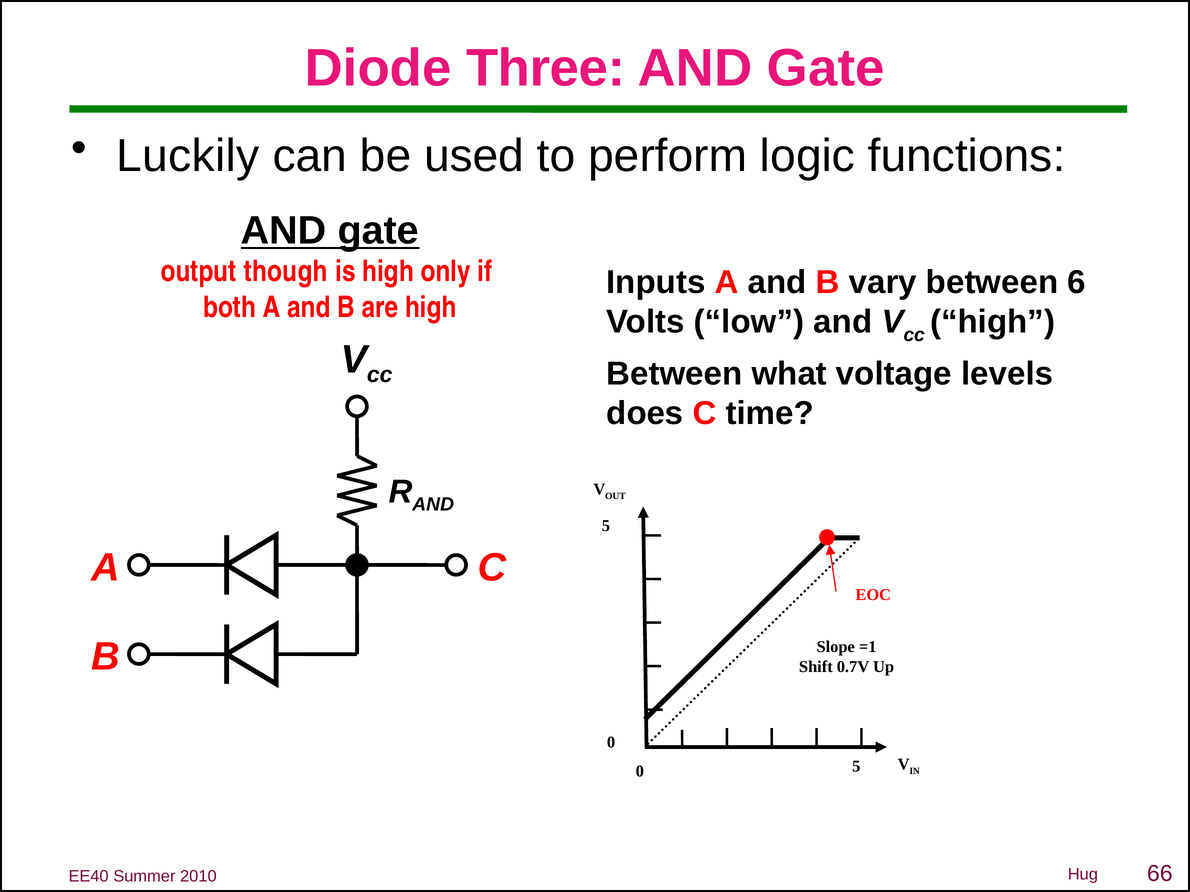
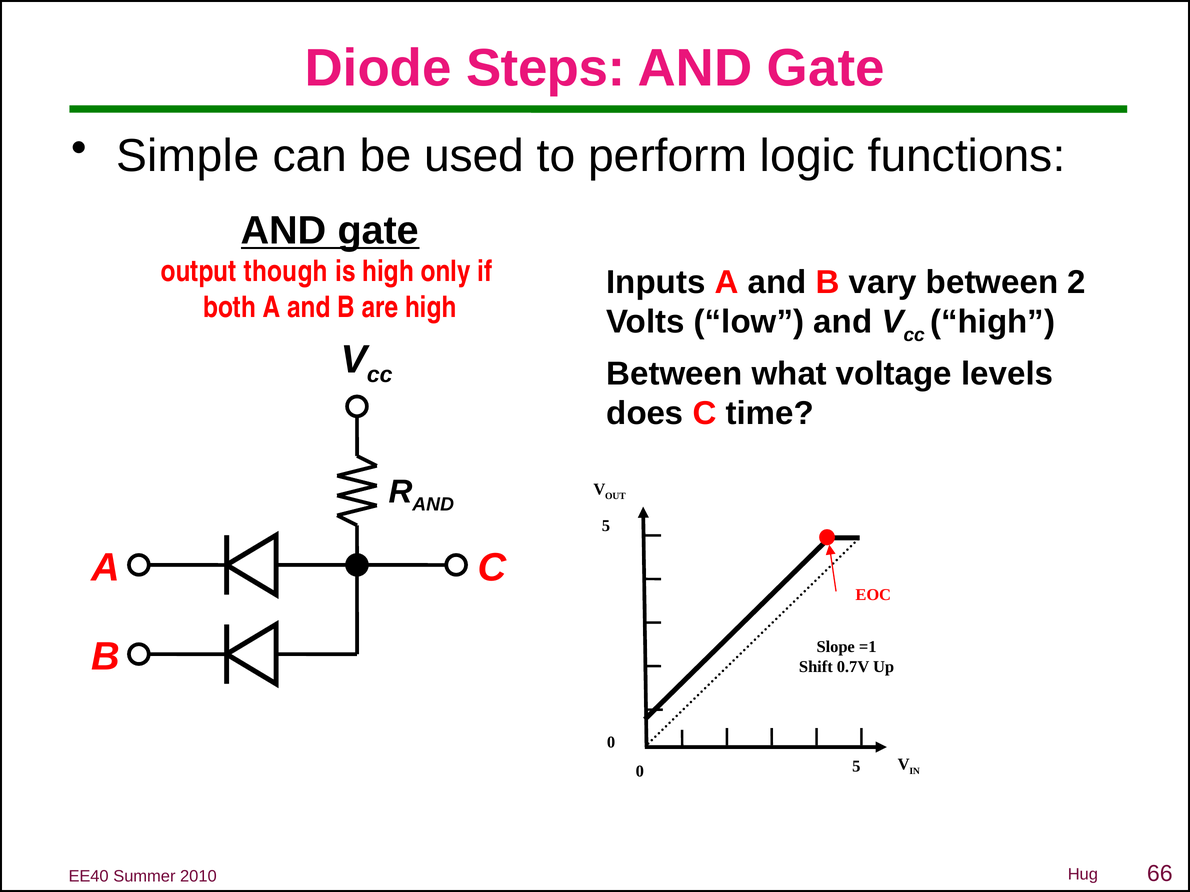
Three: Three -> Steps
Luckily: Luckily -> Simple
6: 6 -> 2
